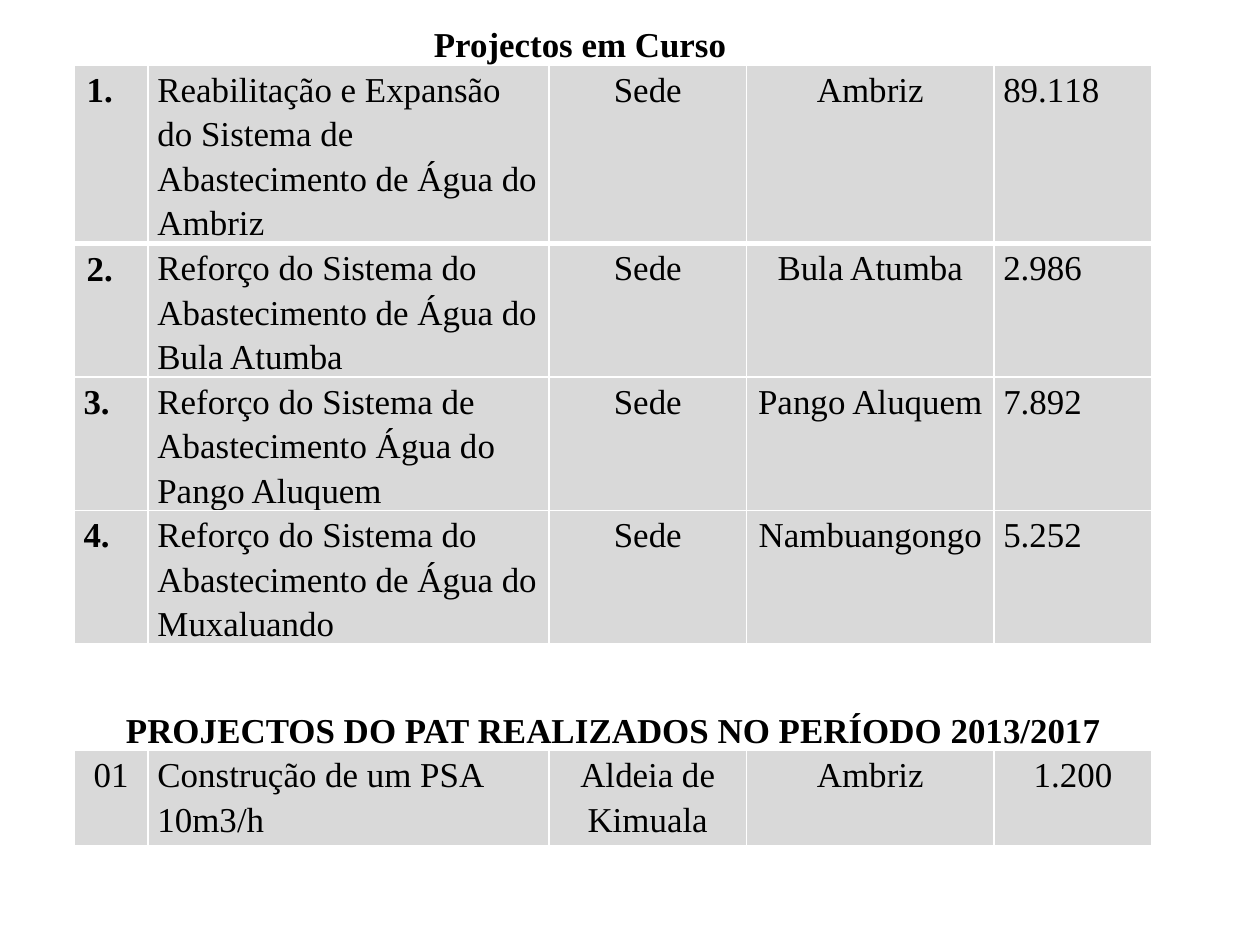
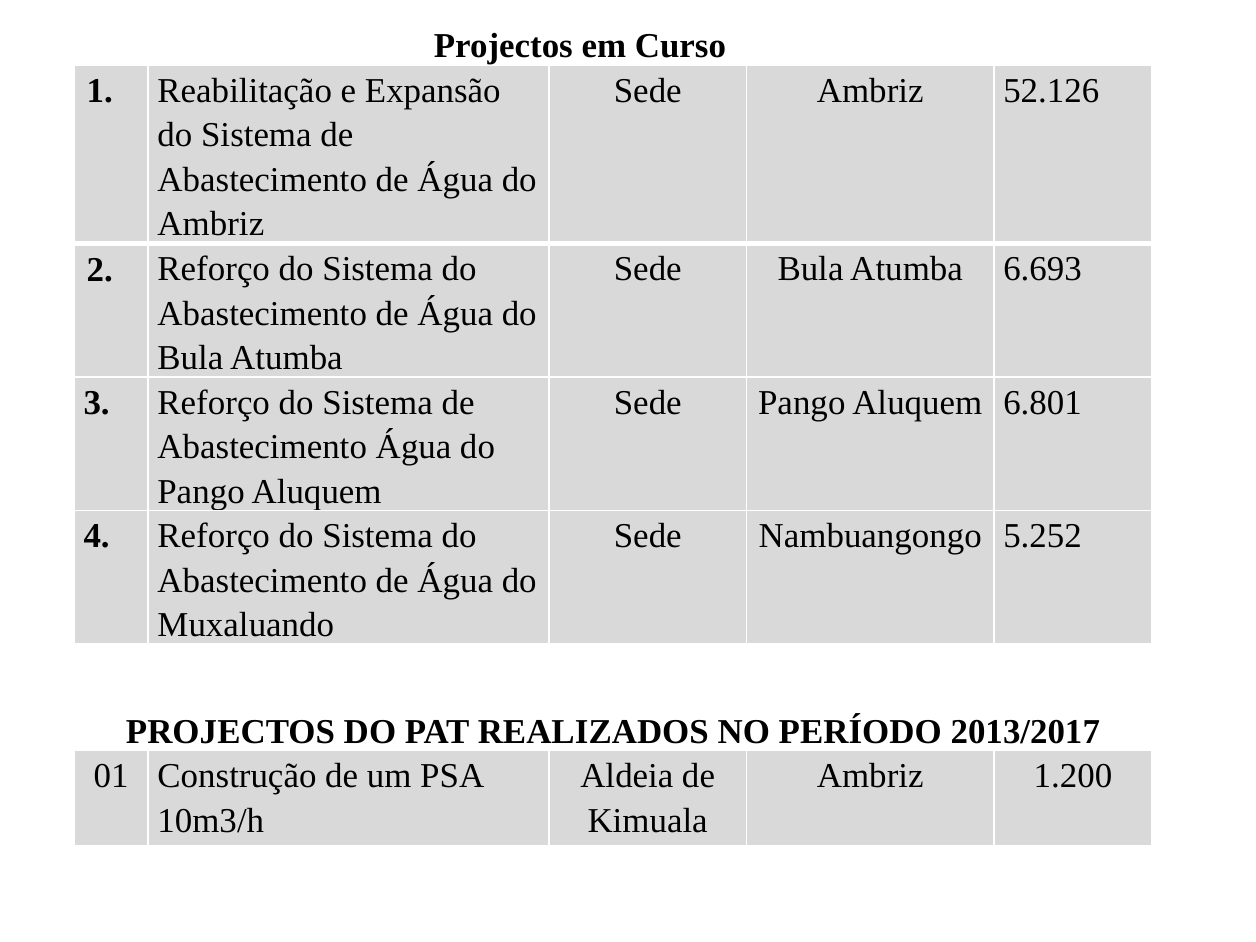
89.118: 89.118 -> 52.126
2.986: 2.986 -> 6.693
7.892: 7.892 -> 6.801
